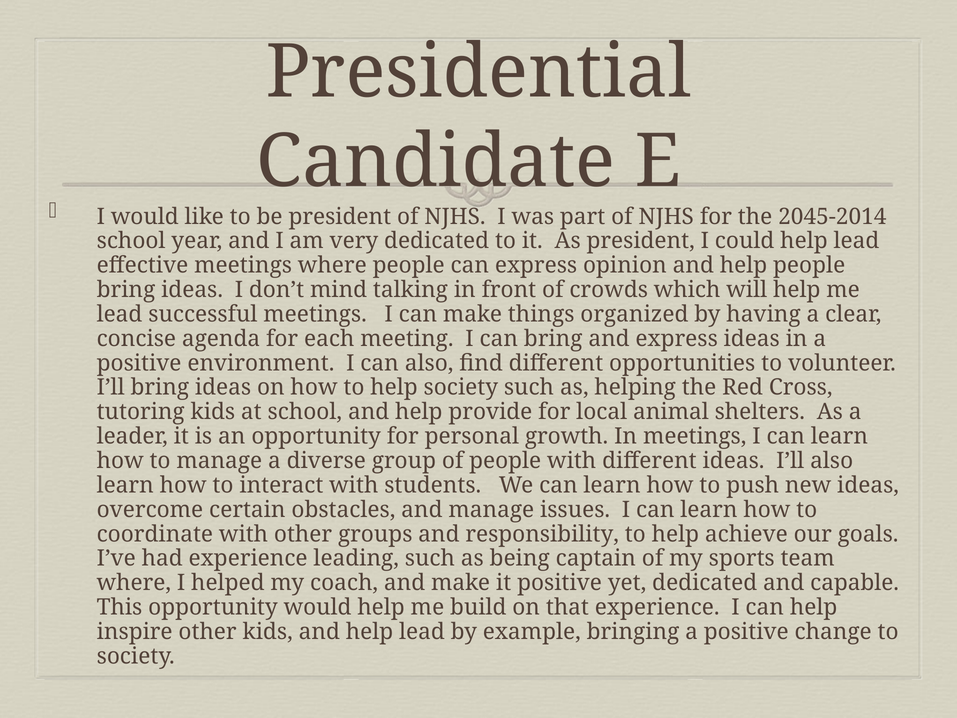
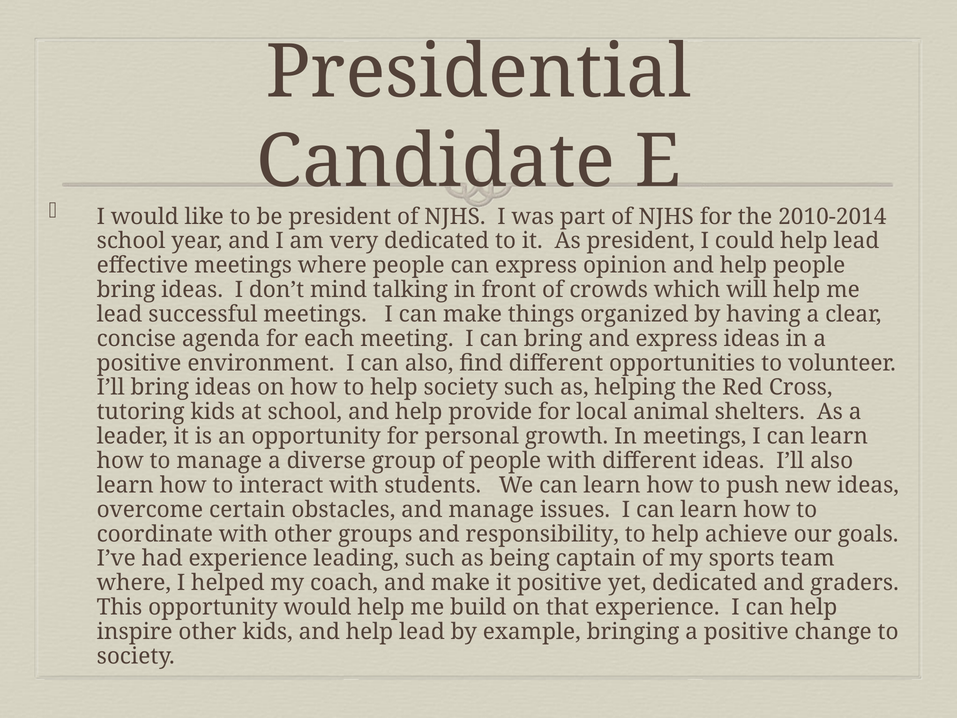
2045-2014: 2045-2014 -> 2010-2014
capable: capable -> graders
